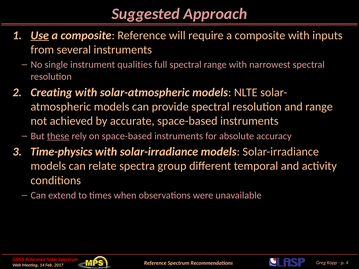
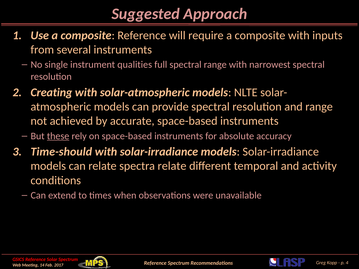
Use underline: present -> none
Time-physics: Time-physics -> Time-should
spectra group: group -> relate
